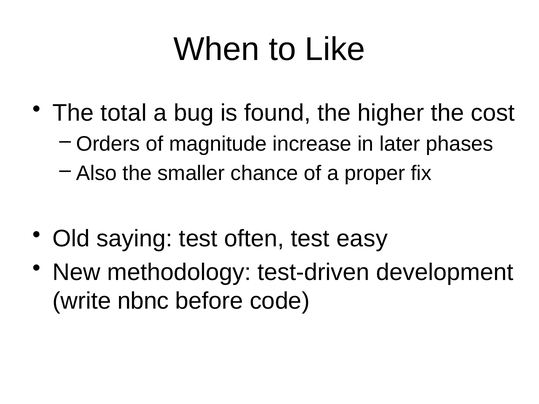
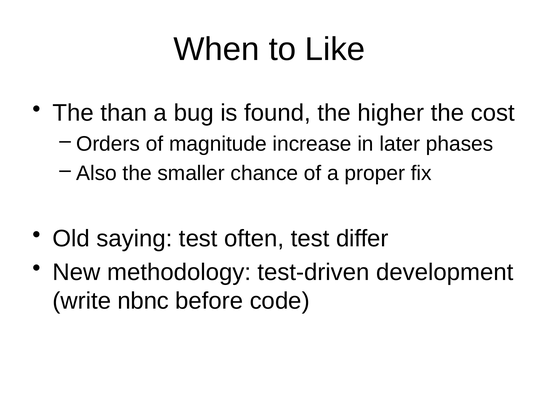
total: total -> than
easy: easy -> differ
